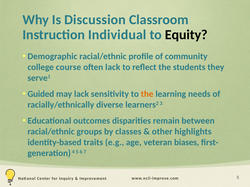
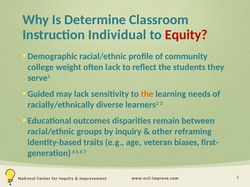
Discussion: Discussion -> Determine
Equity colour: black -> red
course: course -> weight
by classes: classes -> inquiry
highlights: highlights -> reframing
